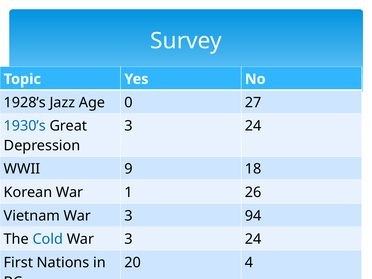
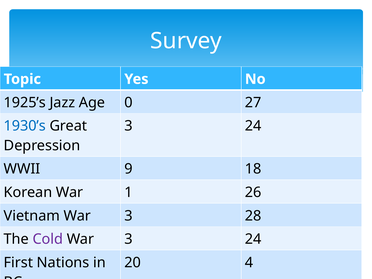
1928’s: 1928’s -> 1925’s
94: 94 -> 28
Cold colour: blue -> purple
